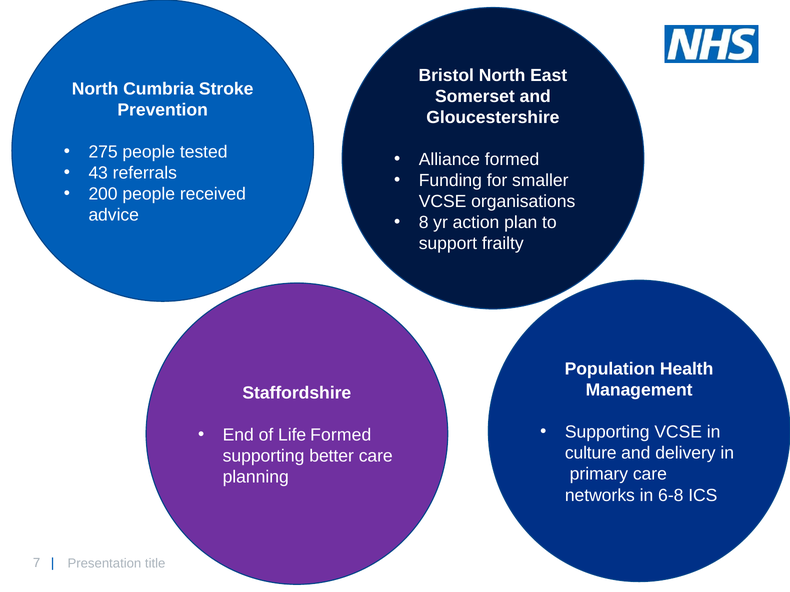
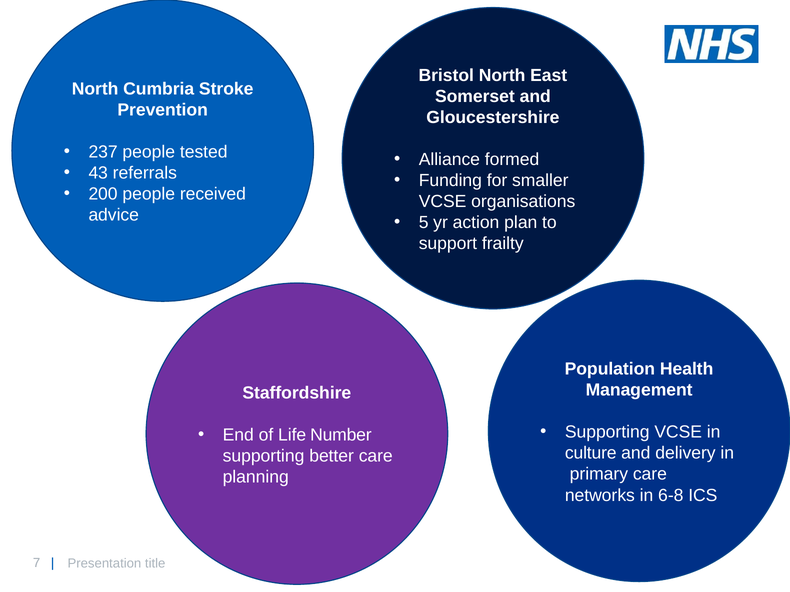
275: 275 -> 237
8: 8 -> 5
Life Formed: Formed -> Number
